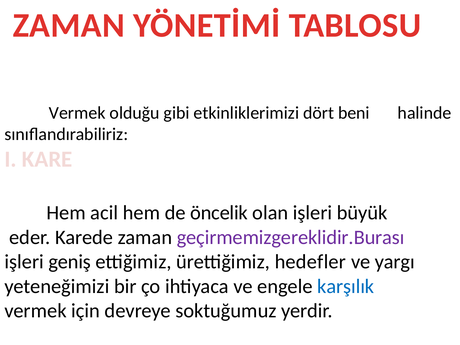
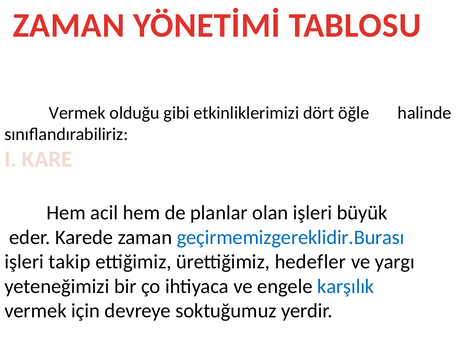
beni: beni -> öğle
öncelik: öncelik -> planlar
geçirmemizgereklidir.Burası colour: purple -> blue
geniş: geniş -> takip
